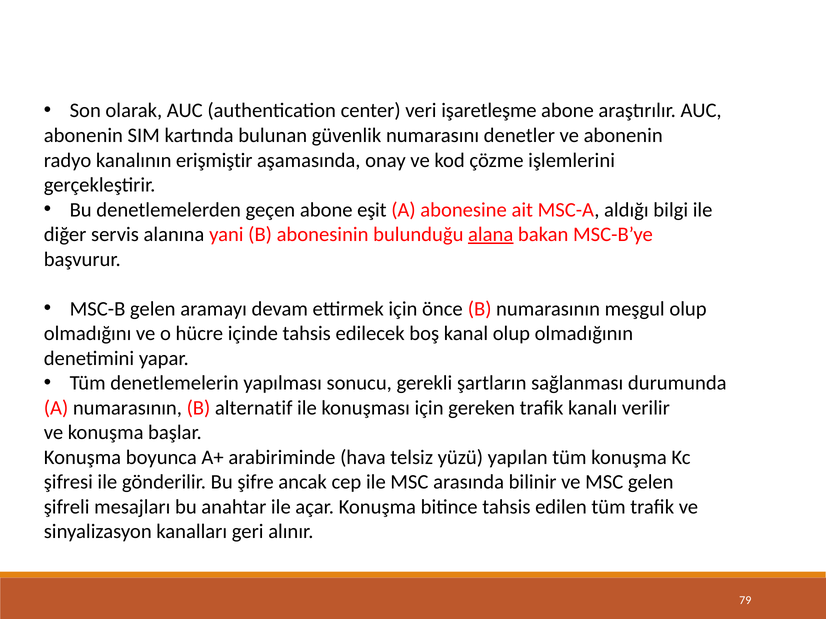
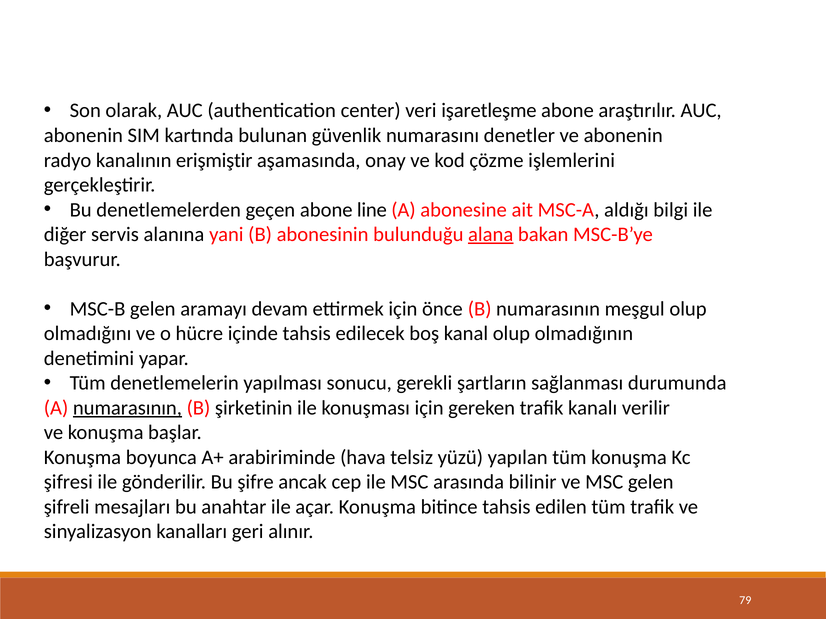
eşit: eşit -> line
numarasının at (127, 408) underline: none -> present
alternatif: alternatif -> şirketinin
